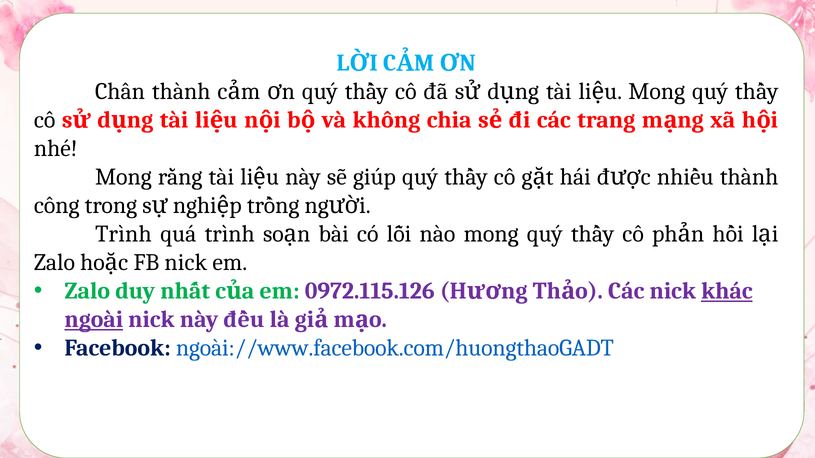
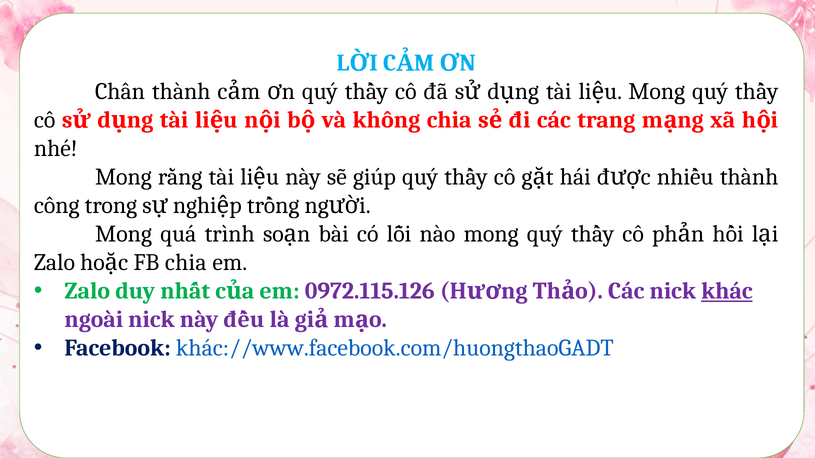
Trình at (123, 234): Trình -> Mong
FB nick: nick -> chia
ngoài underline: present -> none
ngoài://www.facebook.com/huongthaoGADT: ngoài://www.facebook.com/huongthaoGADT -> khác://www.facebook.com/huongthaoGADT
